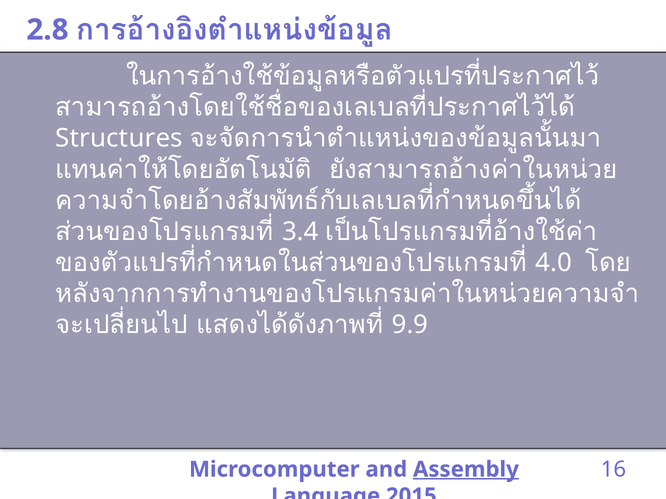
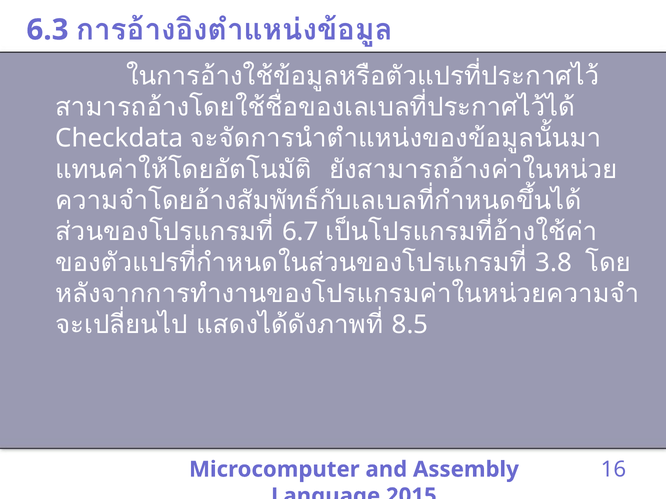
2.8: 2.8 -> 6.3
Structures: Structures -> Checkdata
3.4: 3.4 -> 6.7
4.0: 4.0 -> 3.8
9.9: 9.9 -> 8.5
Assembly underline: present -> none
